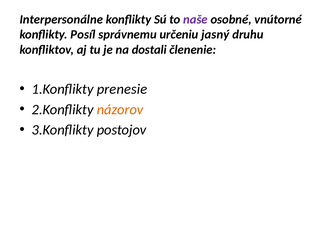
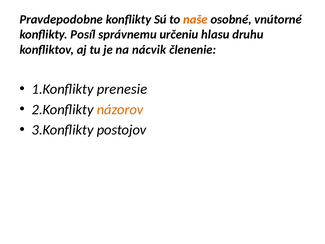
Interpersonálne: Interpersonálne -> Pravdepodobne
naše colour: purple -> orange
jasný: jasný -> hlasu
dostali: dostali -> nácvik
